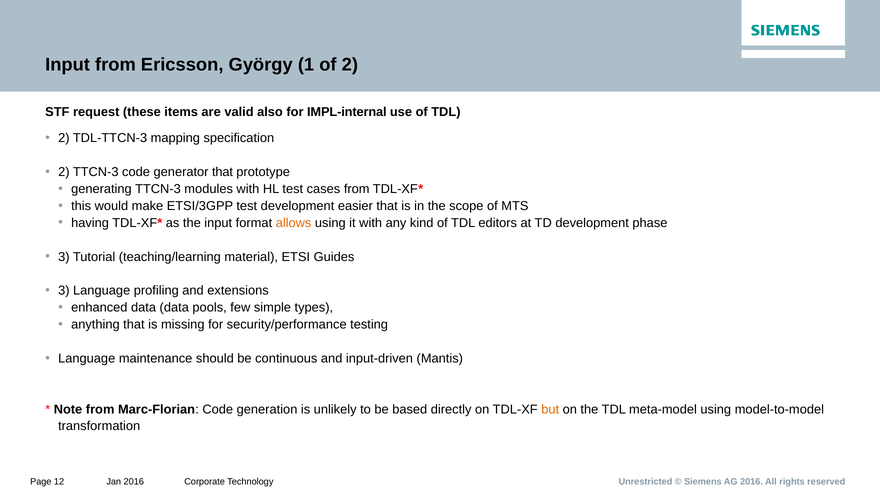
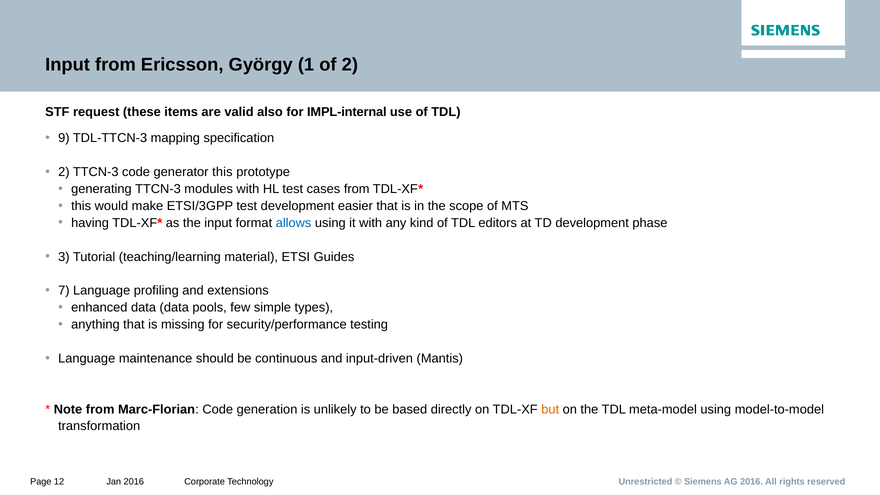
2 at (64, 138): 2 -> 9
generator that: that -> this
allows colour: orange -> blue
3 at (64, 291): 3 -> 7
